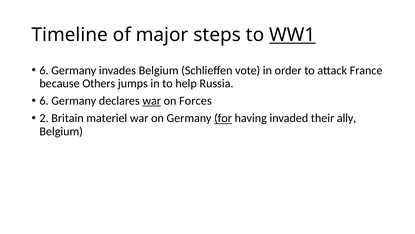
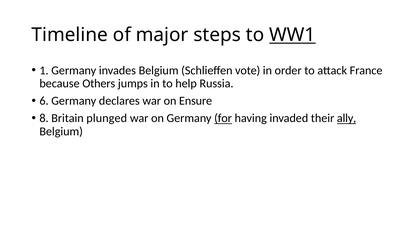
6 at (44, 70): 6 -> 1
war at (152, 101) underline: present -> none
Forces: Forces -> Ensure
2: 2 -> 8
materiel: materiel -> plunged
ally underline: none -> present
